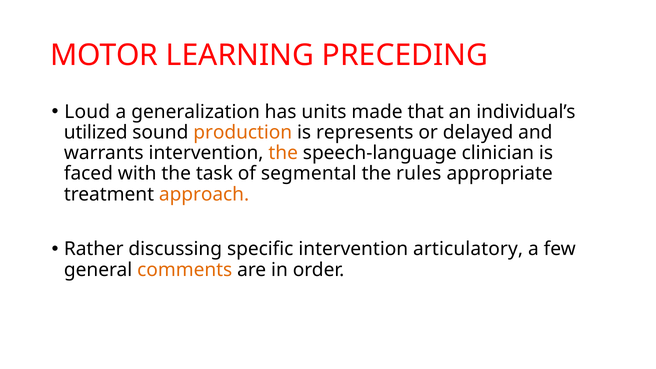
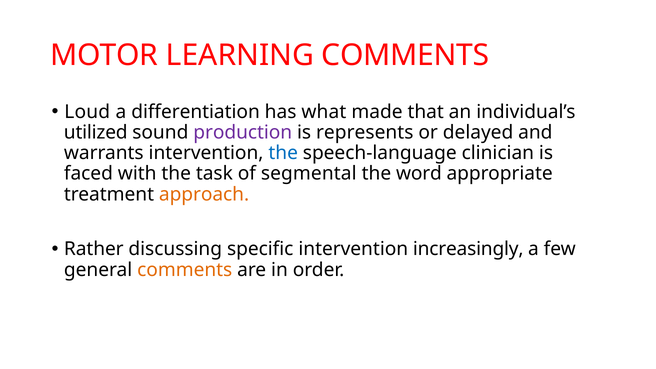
LEARNING PRECEDING: PRECEDING -> COMMENTS
generalization: generalization -> differentiation
units: units -> what
production colour: orange -> purple
the at (283, 153) colour: orange -> blue
rules: rules -> word
articulatory: articulatory -> increasingly
